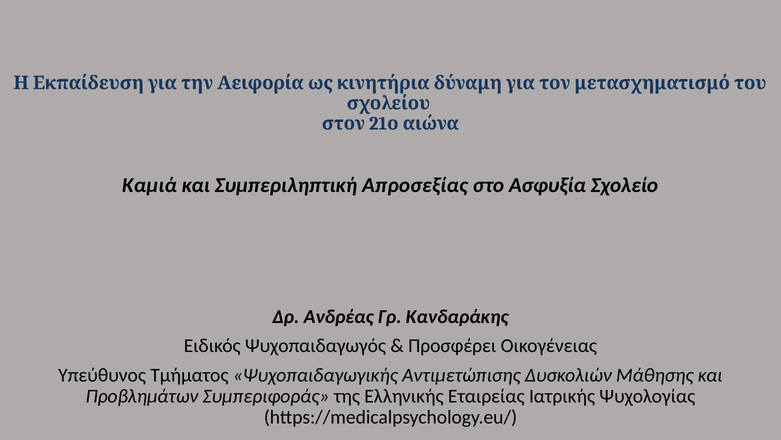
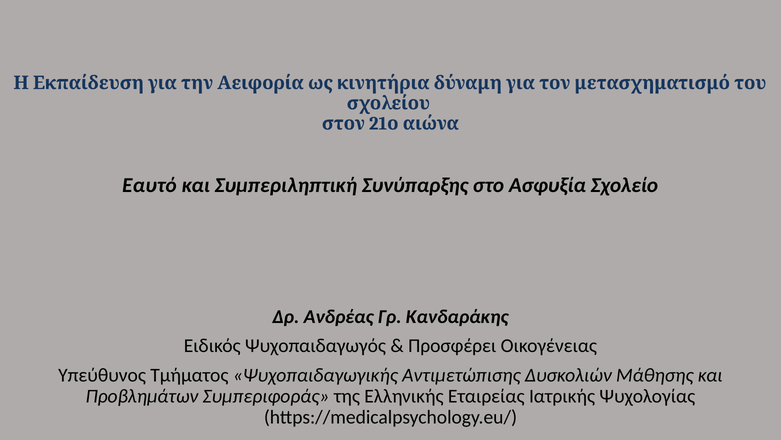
Καμιά: Καμιά -> Εαυτό
Απροσεξίας: Απροσεξίας -> Συνύπαρξης
